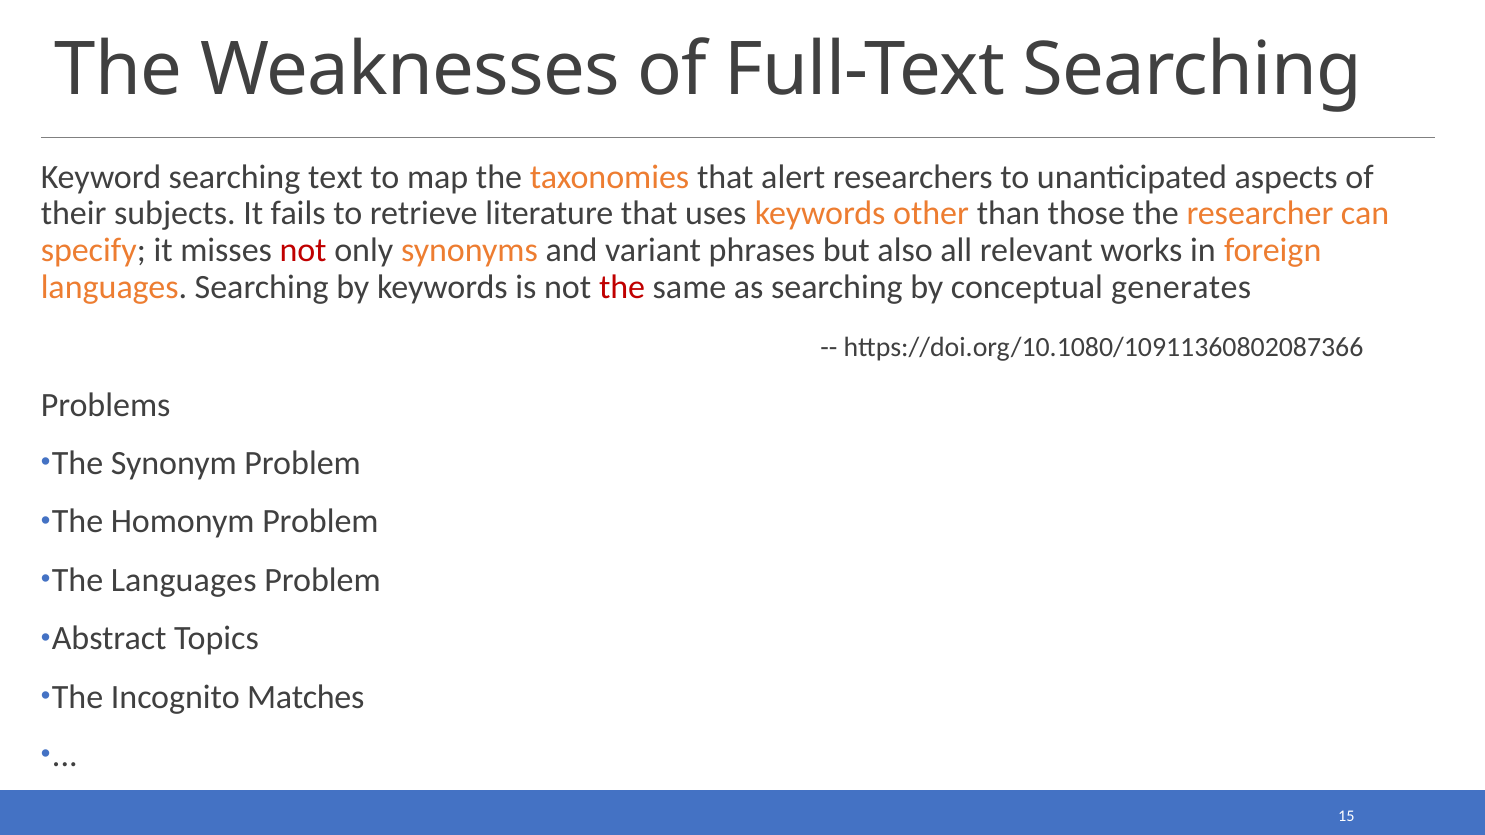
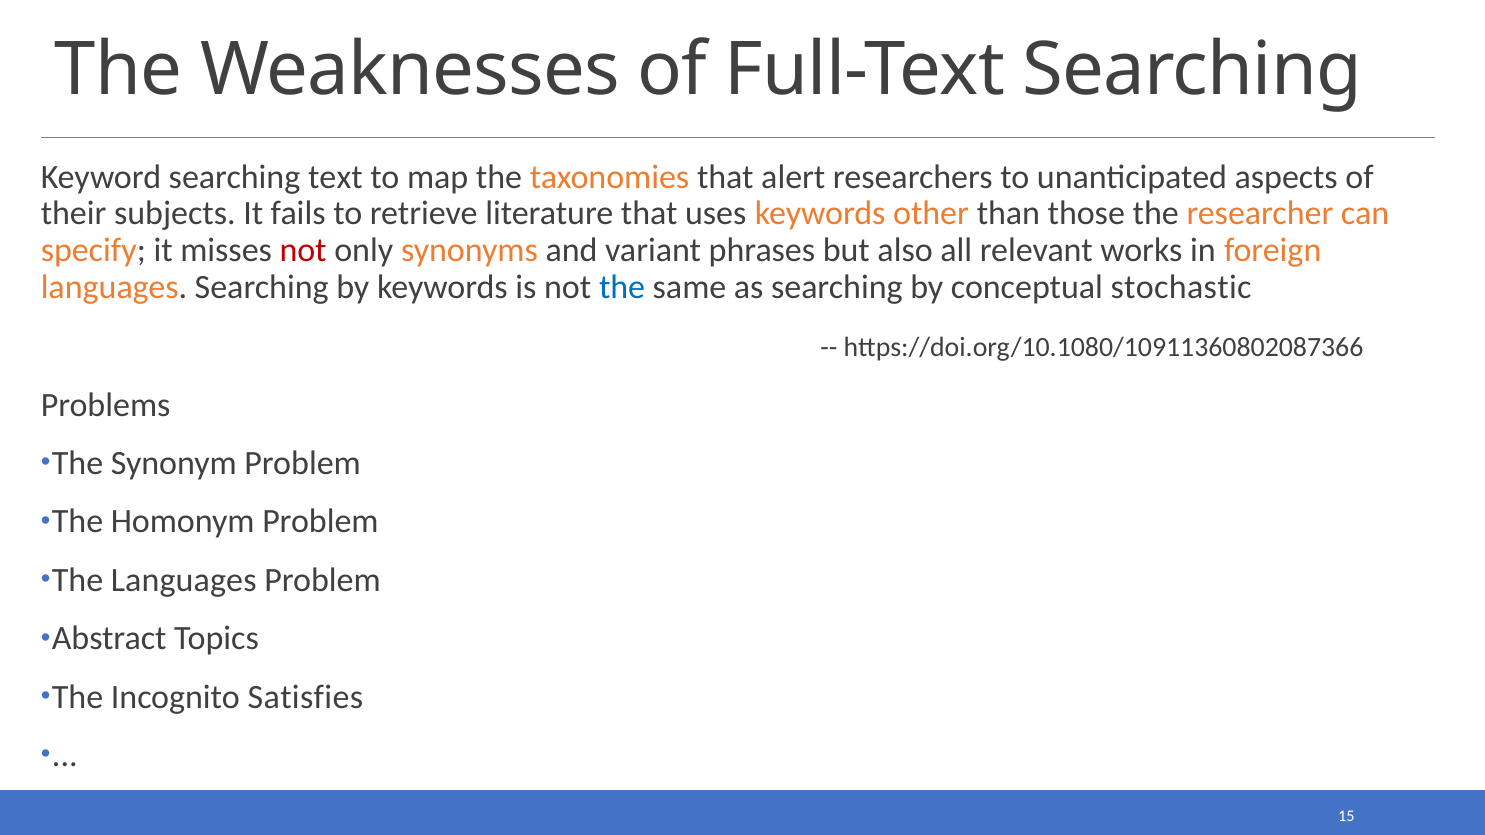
the at (622, 287) colour: red -> blue
generates: generates -> stochastic
Matches: Matches -> Satisfies
